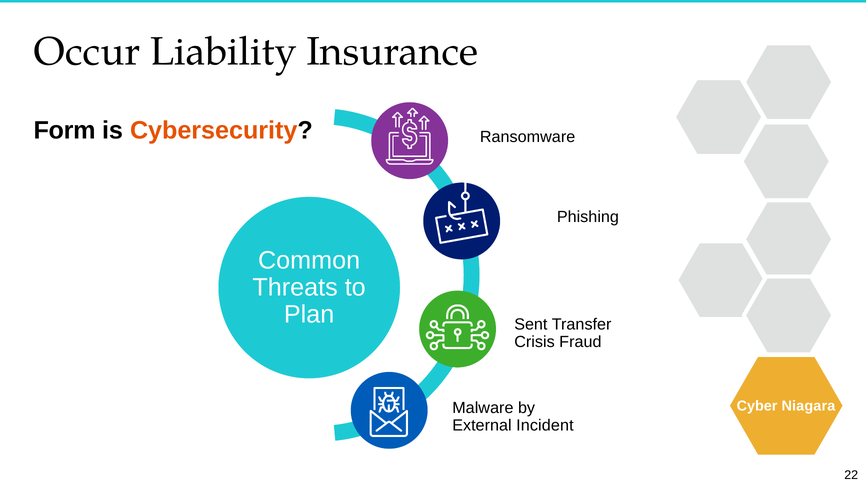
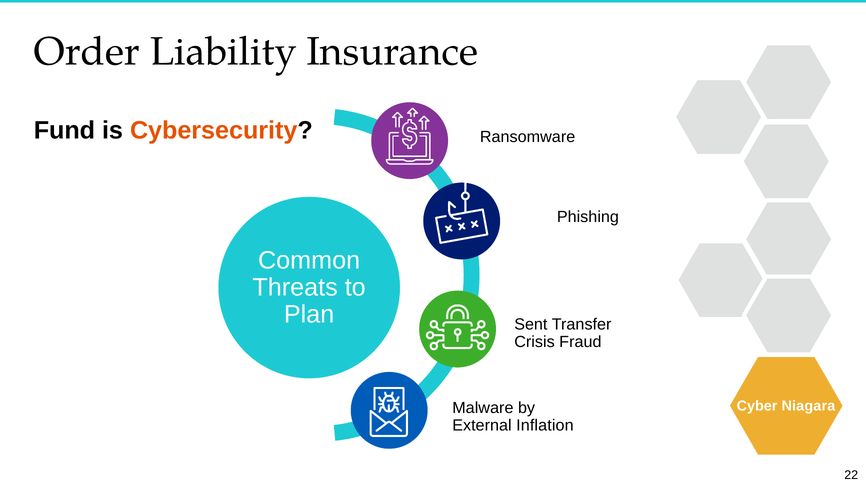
Occur: Occur -> Order
Form: Form -> Fund
Incident: Incident -> Inflation
